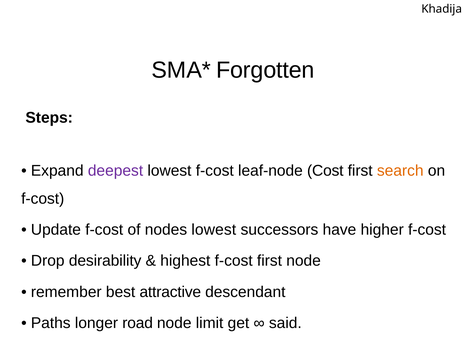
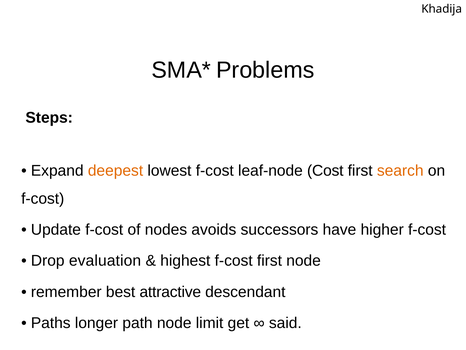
Forgotten: Forgotten -> Problems
deepest colour: purple -> orange
nodes lowest: lowest -> avoids
desirability: desirability -> evaluation
road: road -> path
